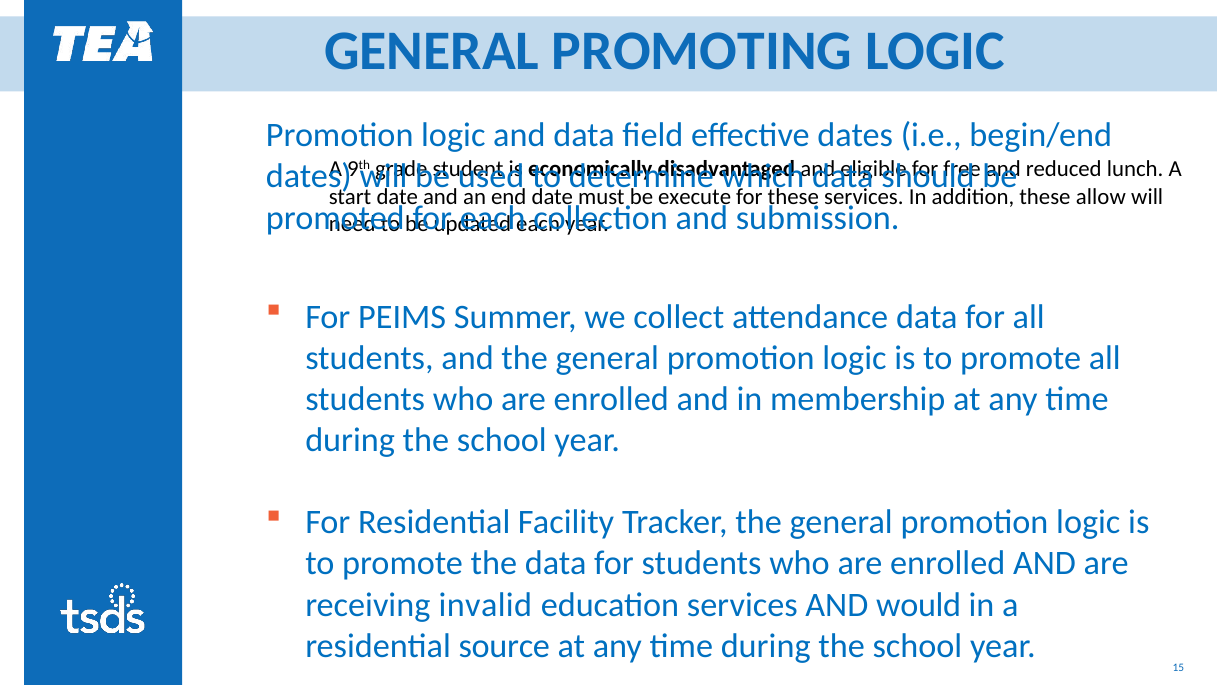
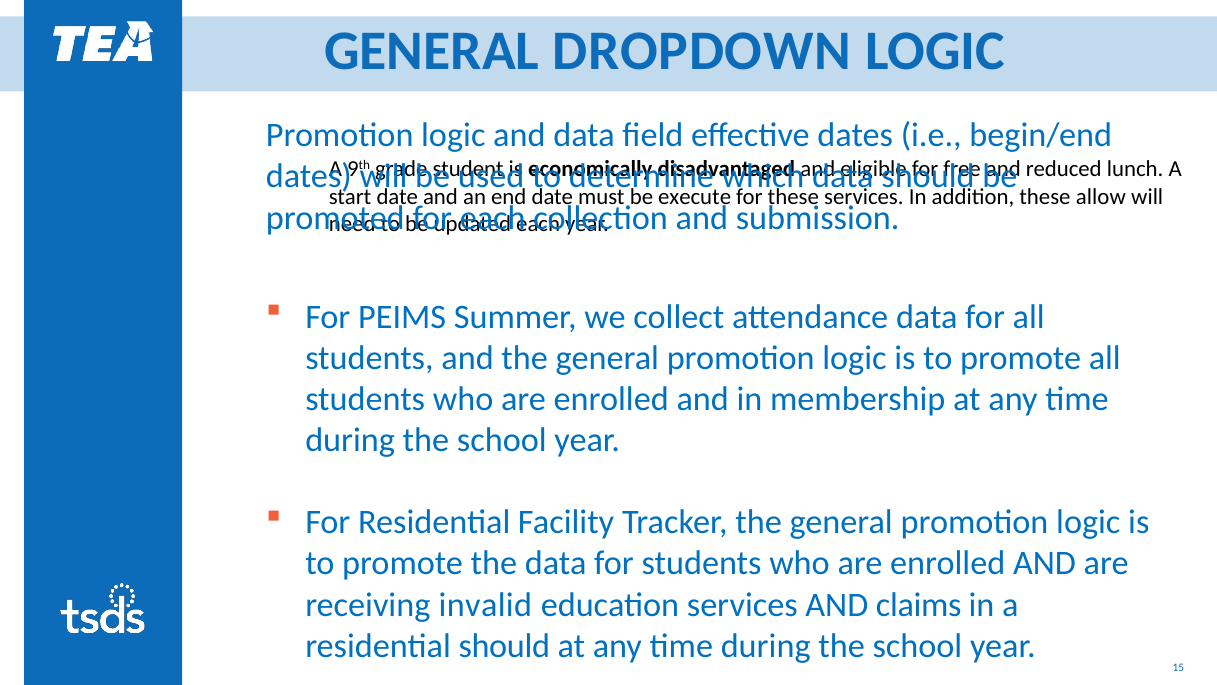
PROMOTING: PROMOTING -> DROPDOWN
would: would -> claims
residential source: source -> should
